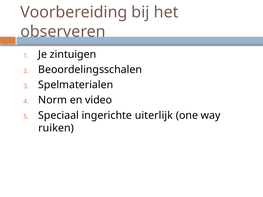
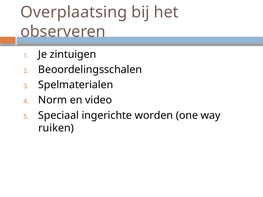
Voorbereiding: Voorbereiding -> Overplaatsing
uiterlijk: uiterlijk -> worden
